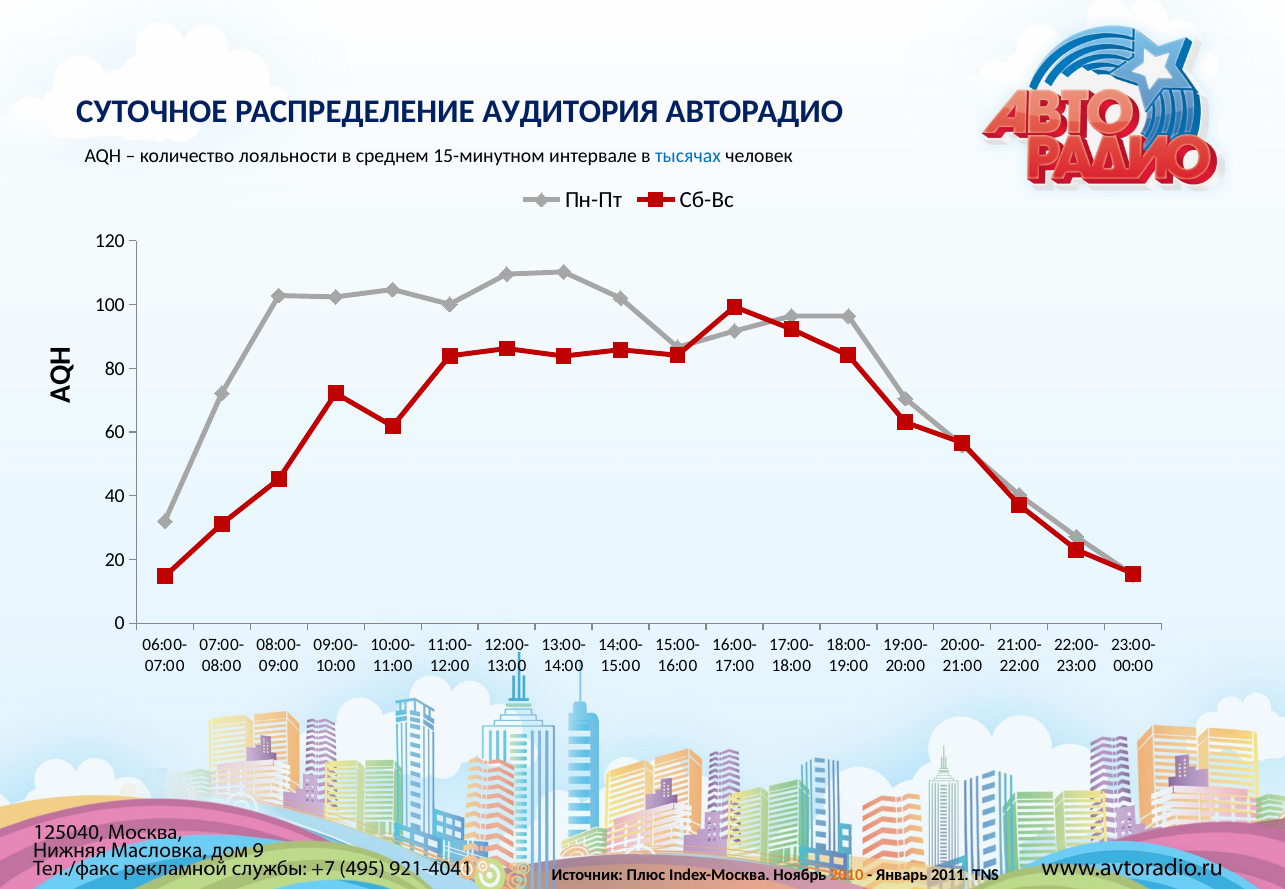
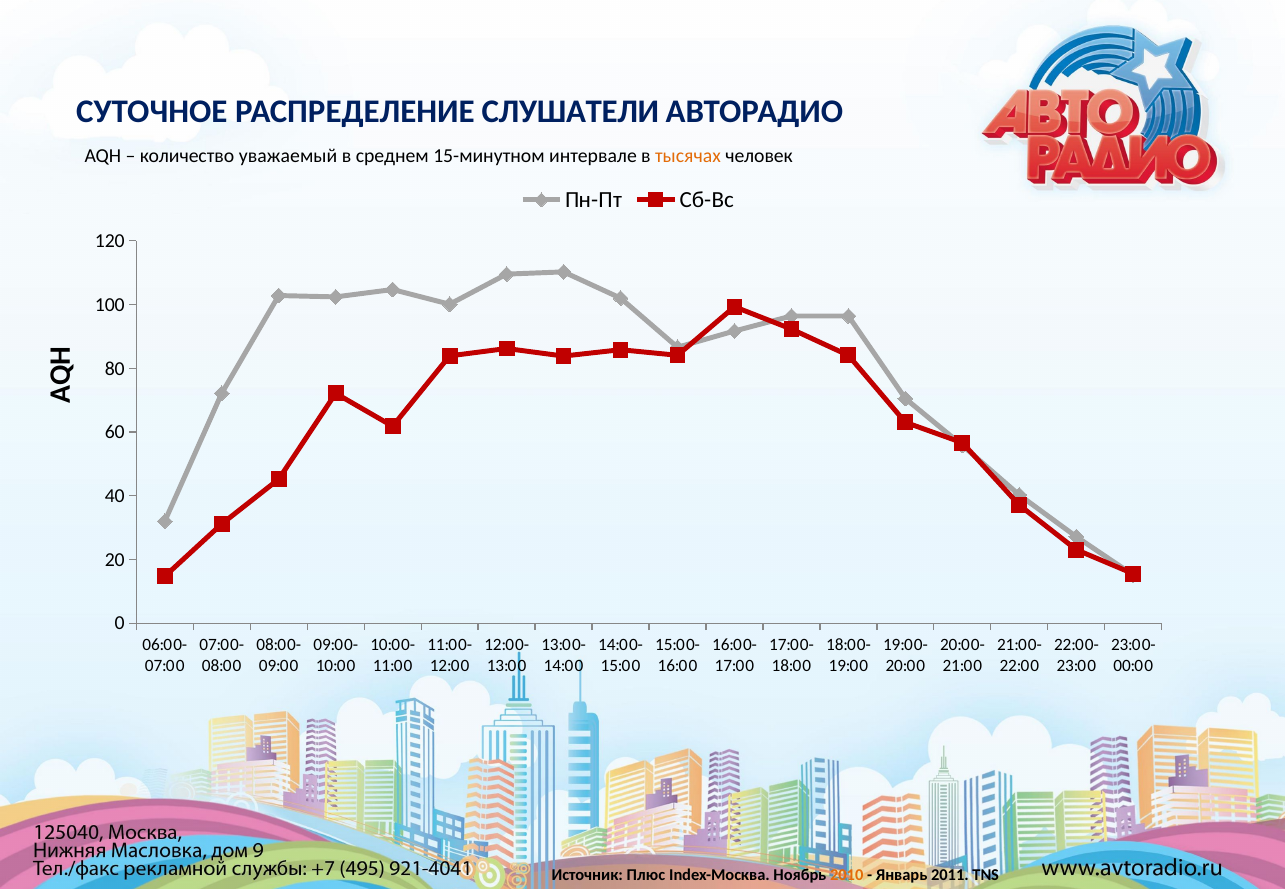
АУДИТОРИЯ: АУДИТОРИЯ -> СЛУШАТЕЛИ
лояльности: лояльности -> уважаемый
тысячах colour: blue -> orange
